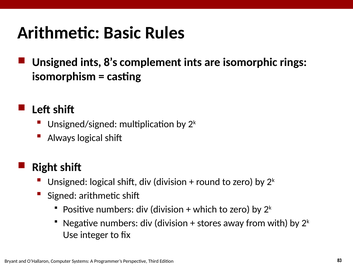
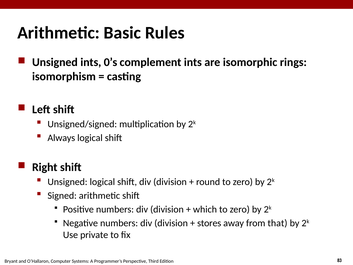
8’s: 8’s -> 0’s
with: with -> that
integer: integer -> private
